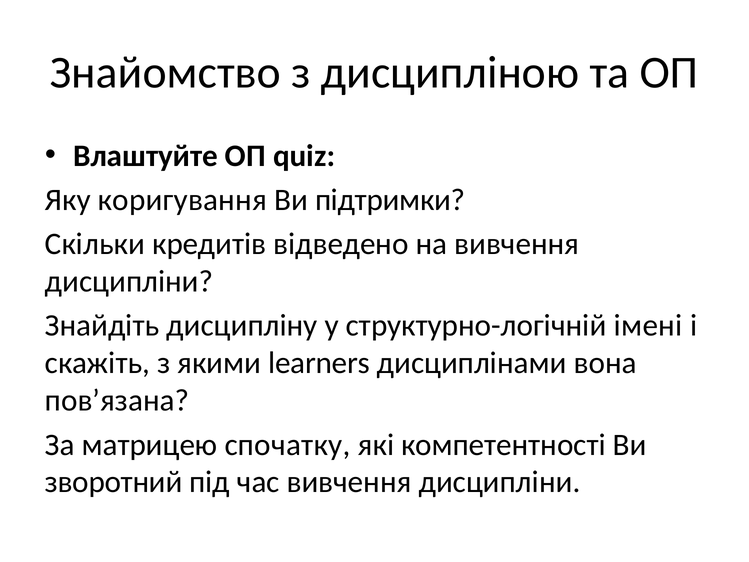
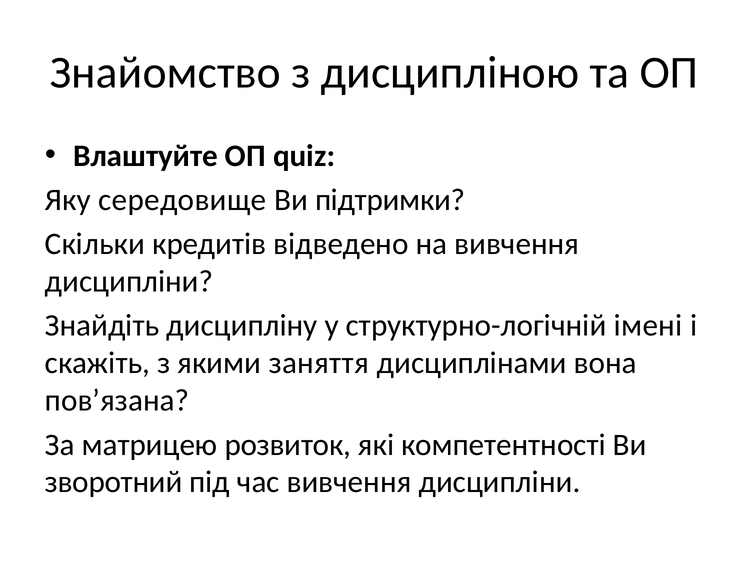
коригування: коригування -> середовище
learners: learners -> заняття
спочатку: спочатку -> розвиток
